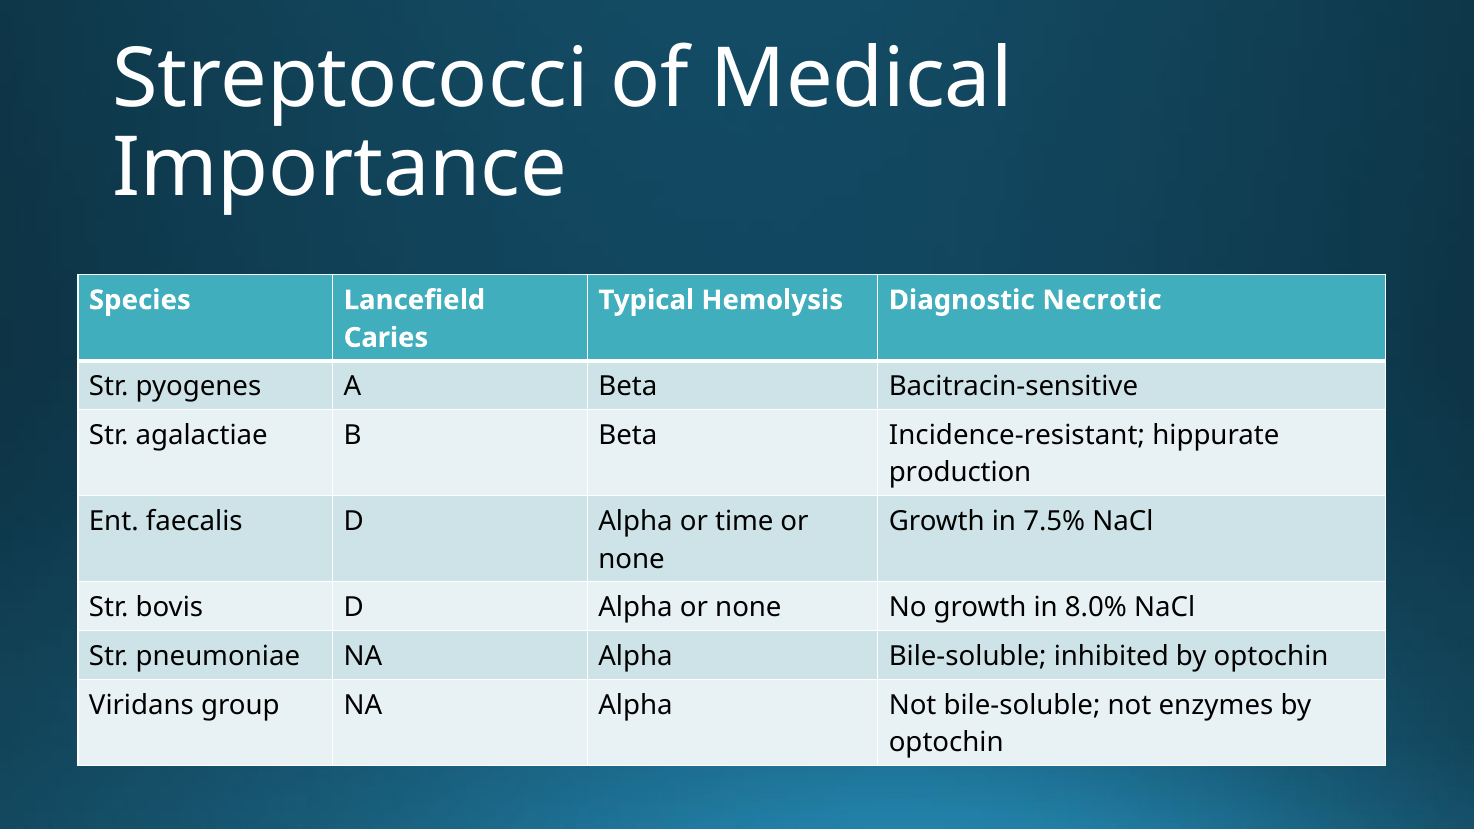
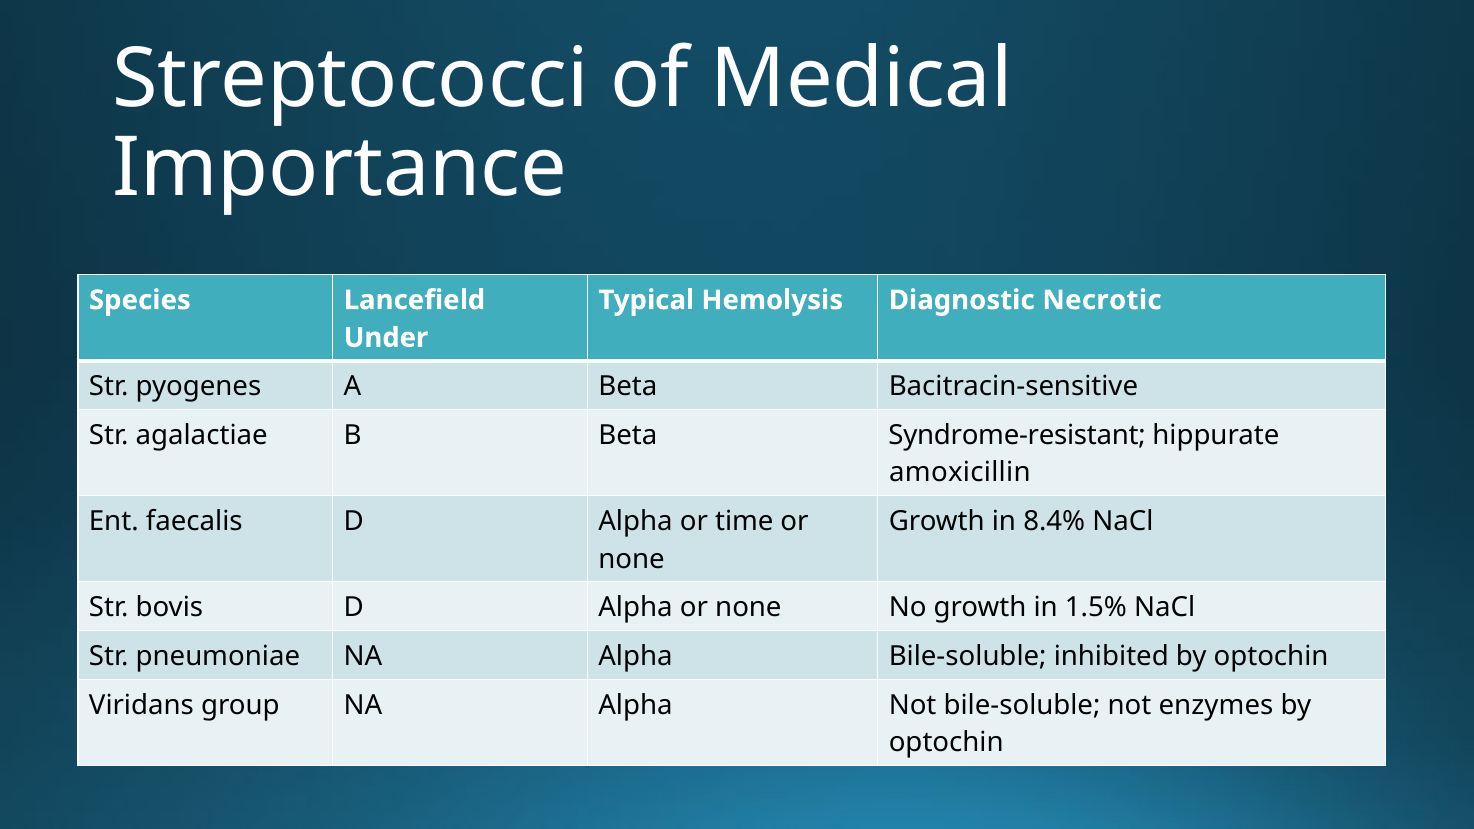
Caries: Caries -> Under
Incidence-resistant: Incidence-resistant -> Syndrome-resistant
production: production -> amoxicillin
7.5%: 7.5% -> 8.4%
8.0%: 8.0% -> 1.5%
